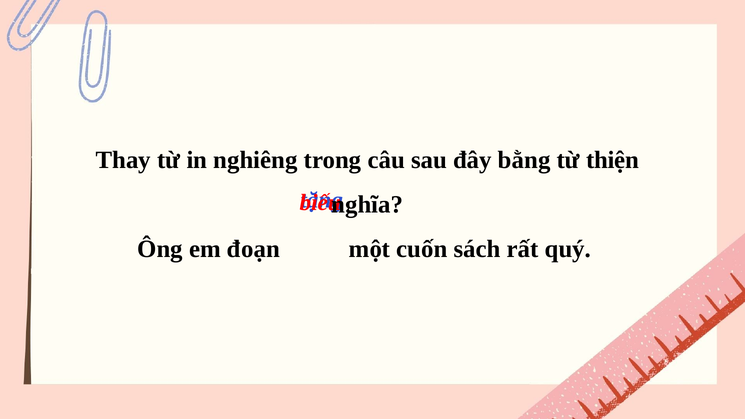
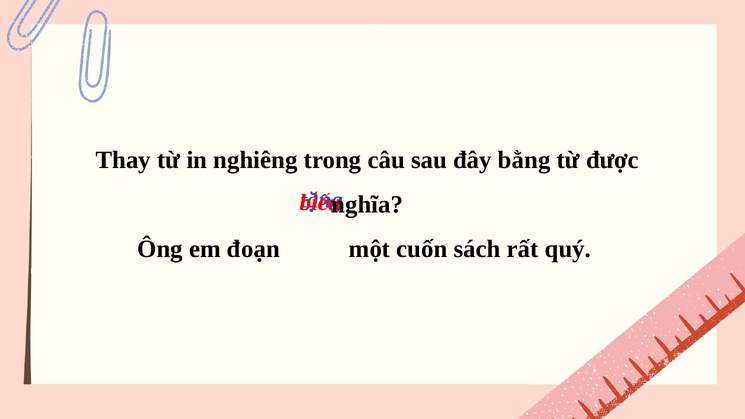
thiện: thiện -> được
